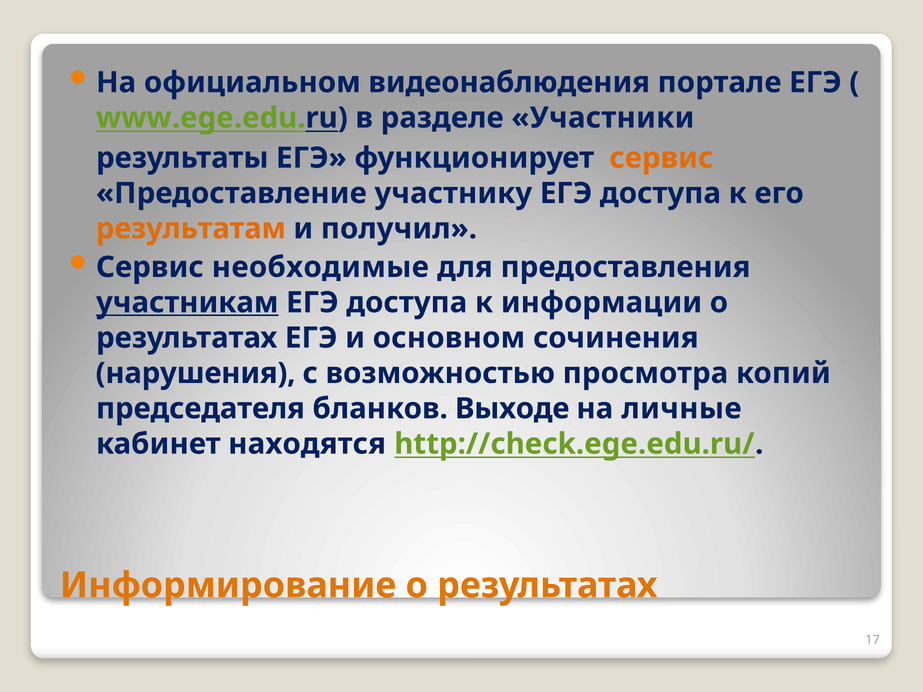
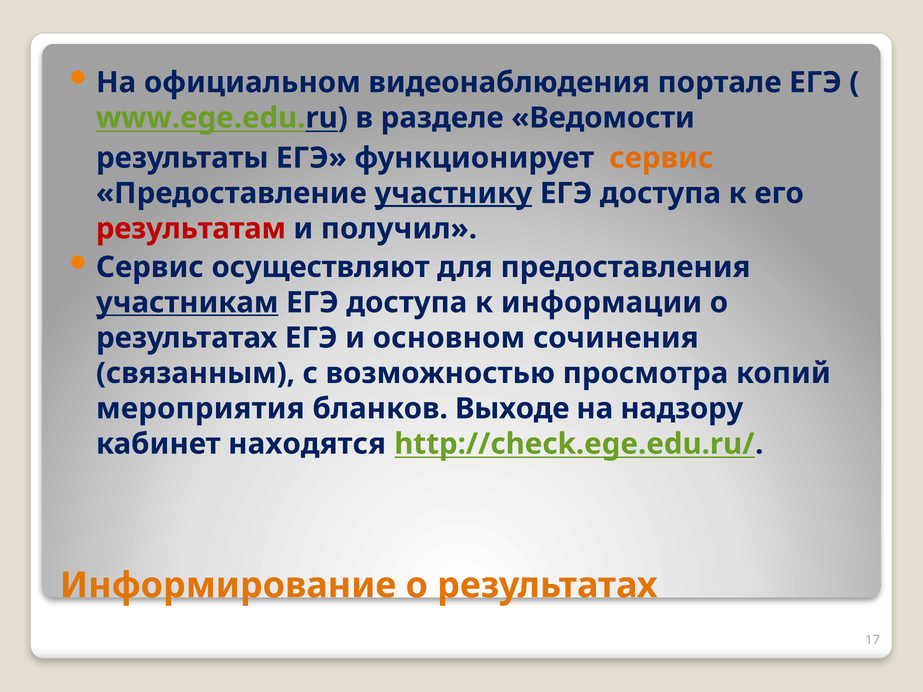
Участники: Участники -> Ведомости
участнику underline: none -> present
результатам colour: orange -> red
необходимые: необходимые -> осуществляют
нарушения: нарушения -> связанным
председателя: председателя -> мероприятия
личные: личные -> надзору
